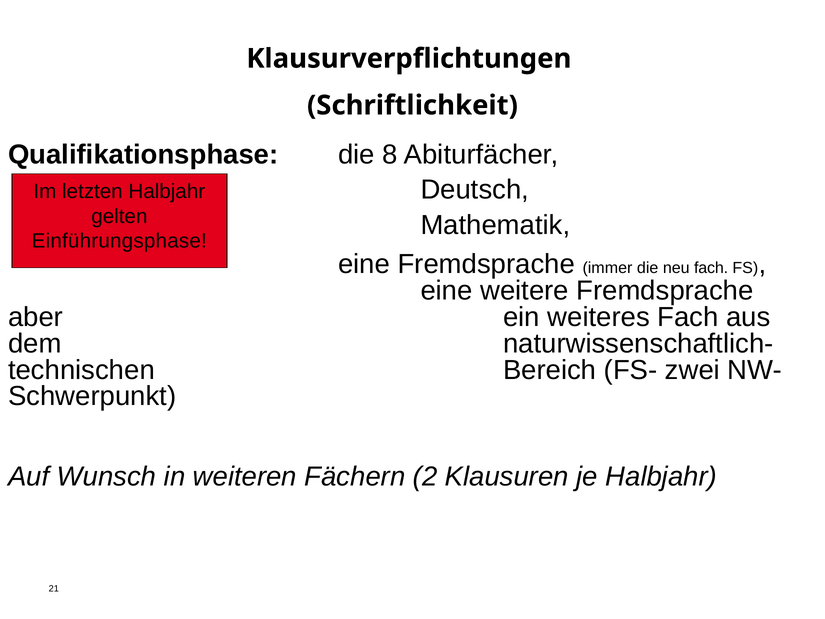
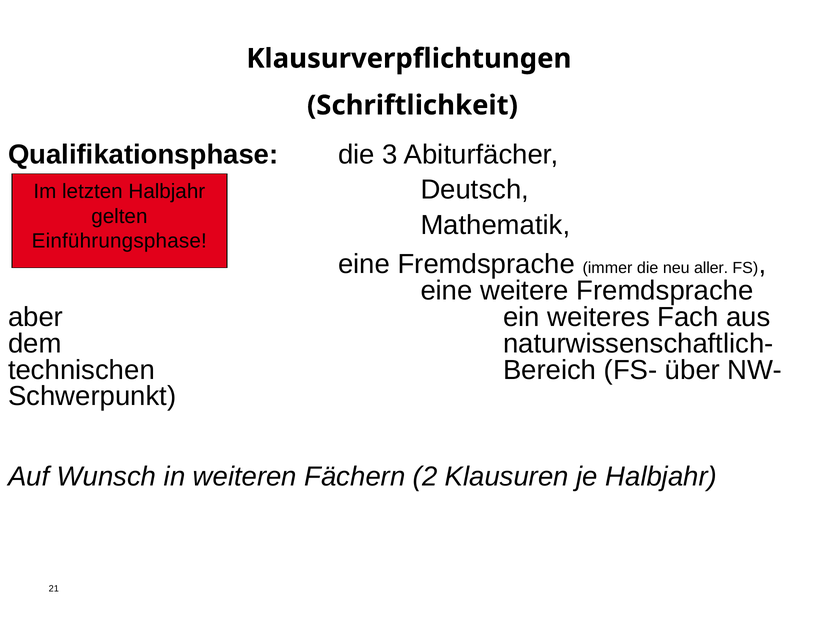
8: 8 -> 3
neu fach: fach -> aller
zwei: zwei -> über
